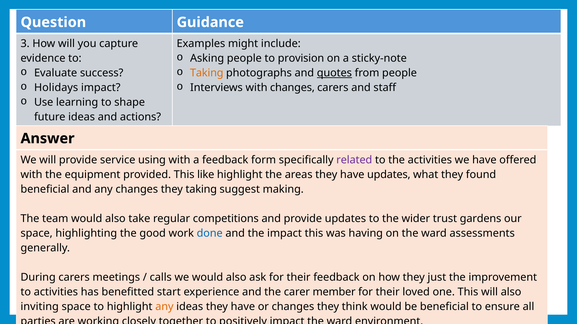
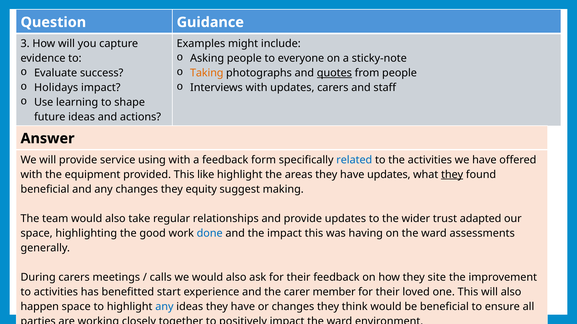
provision: provision -> everyone
with changes: changes -> updates
related colour: purple -> blue
they at (452, 175) underline: none -> present
they taking: taking -> equity
competitions: competitions -> relationships
gardens: gardens -> adapted
just: just -> site
inviting: inviting -> happen
any at (164, 307) colour: orange -> blue
